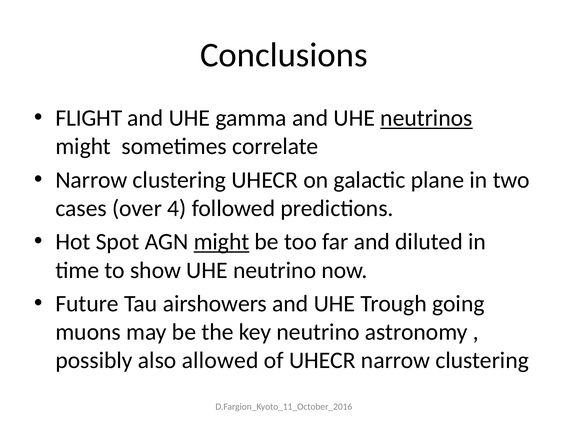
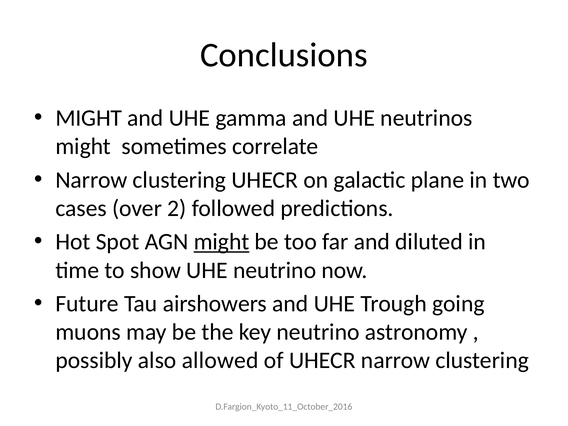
FLIGHT at (89, 118): FLIGHT -> MIGHT
neutrinos underline: present -> none
4: 4 -> 2
